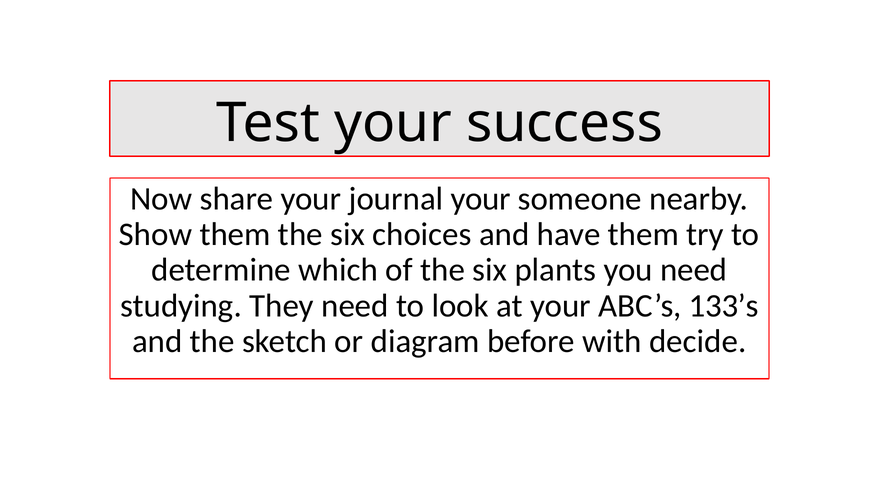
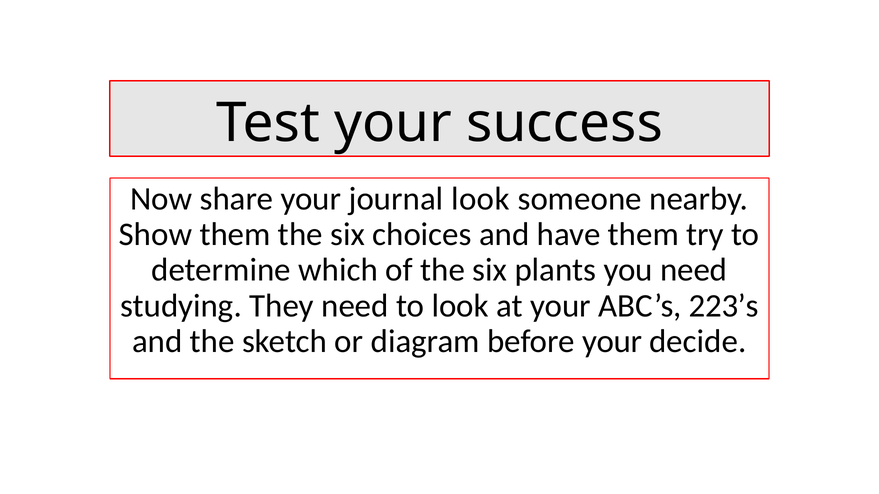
journal your: your -> look
133’s: 133’s -> 223’s
before with: with -> your
